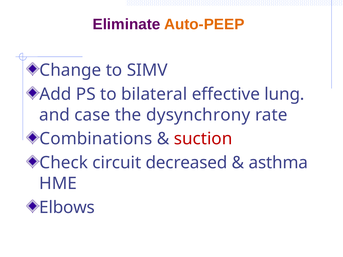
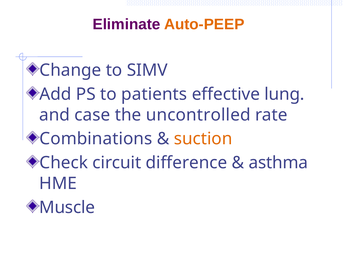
bilateral: bilateral -> patients
dysynchrony: dysynchrony -> uncontrolled
suction colour: red -> orange
decreased: decreased -> difference
Elbows: Elbows -> Muscle
